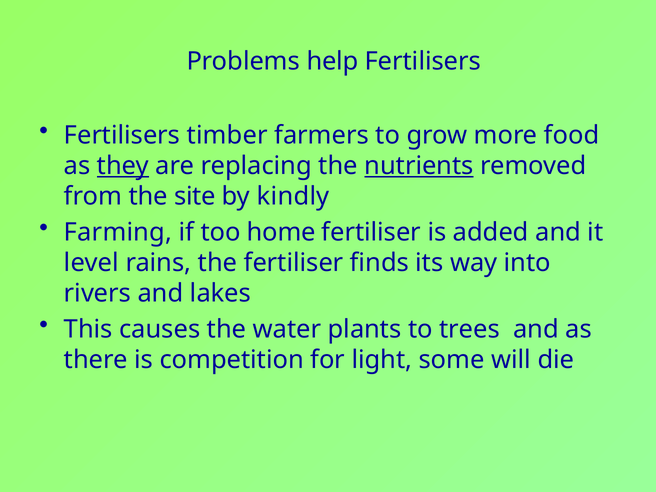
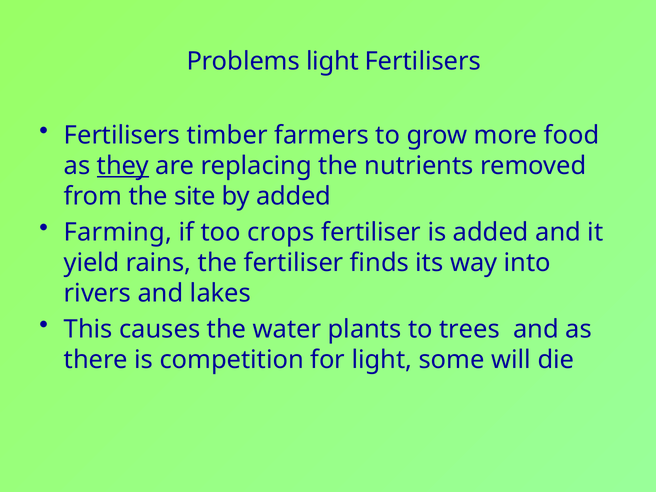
Problems help: help -> light
nutrients underline: present -> none
by kindly: kindly -> added
home: home -> crops
level: level -> yield
